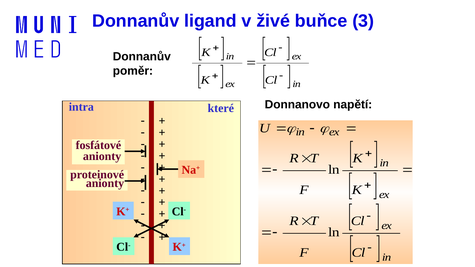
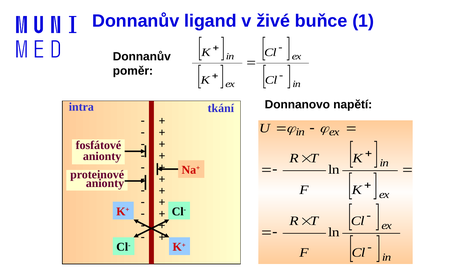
3: 3 -> 1
které: které -> tkání
